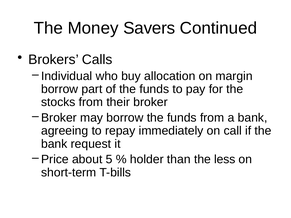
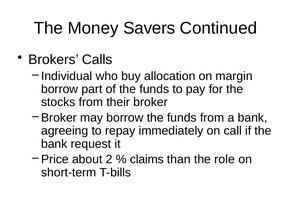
5: 5 -> 2
holder: holder -> claims
less: less -> role
